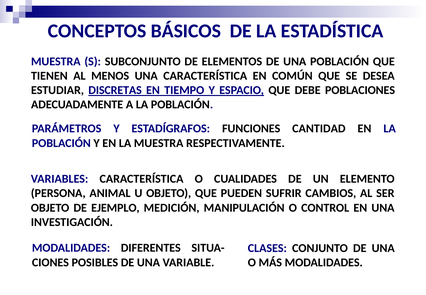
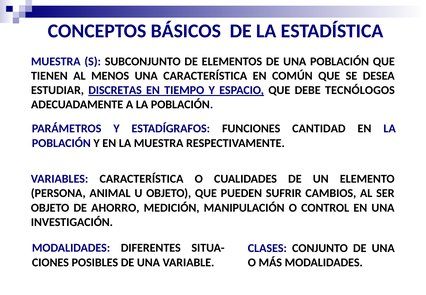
POBLACIONES: POBLACIONES -> TECNÓLOGOS
EJEMPLO: EJEMPLO -> AHORRO
